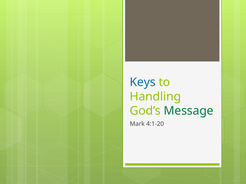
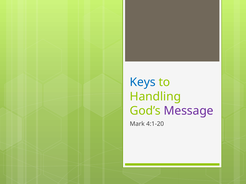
Message colour: green -> purple
